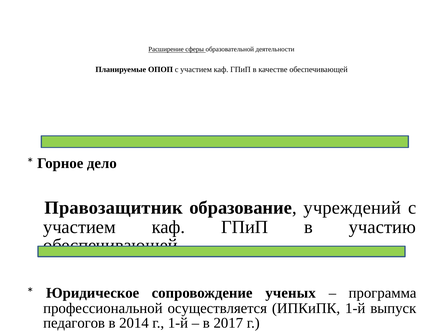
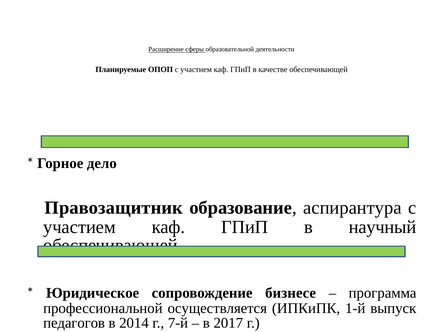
учреждений: учреждений -> аспирантура
участию: участию -> научный
ученых: ученых -> бизнесе
г 1-й: 1-й -> 7-й
